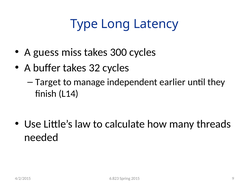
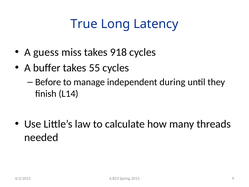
Type: Type -> True
300: 300 -> 918
32: 32 -> 55
Target: Target -> Before
earlier: earlier -> during
